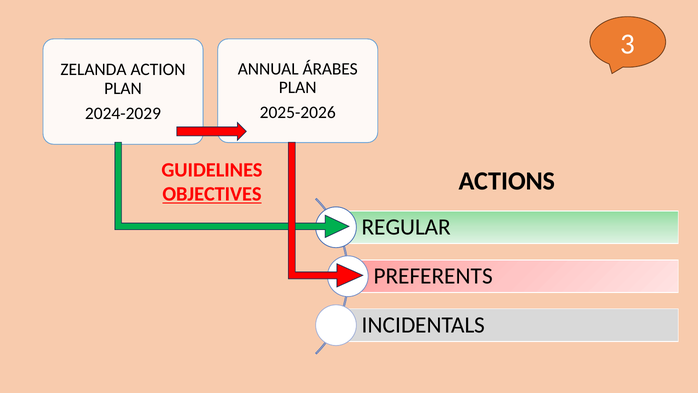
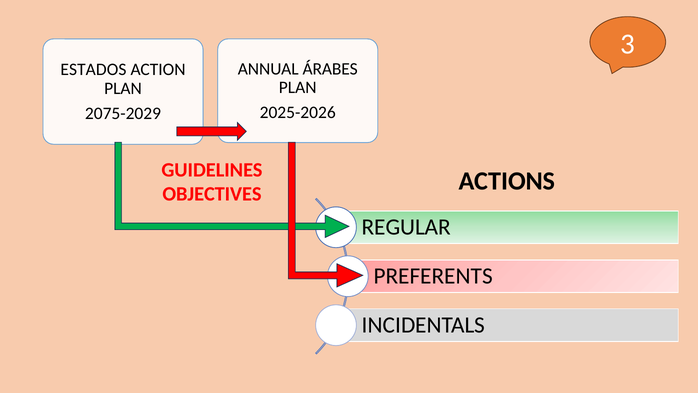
ZELANDA: ZELANDA -> ESTADOS
2024-2029: 2024-2029 -> 2075-2029
OBJECTIVES underline: present -> none
